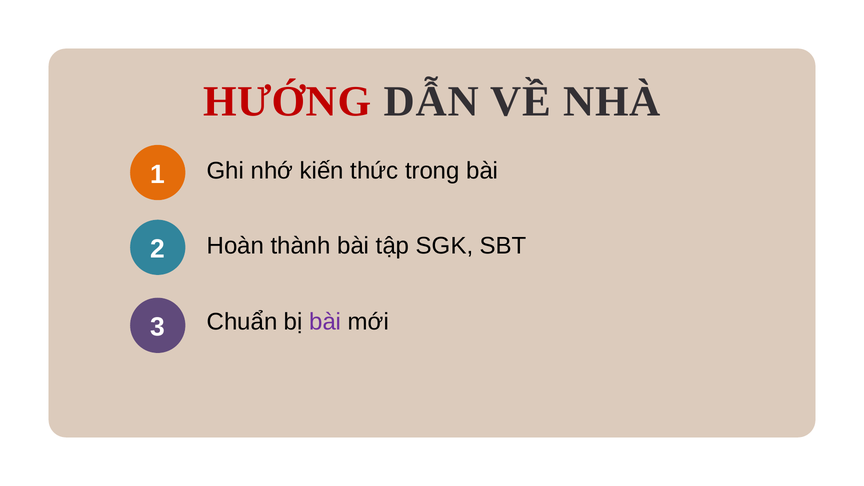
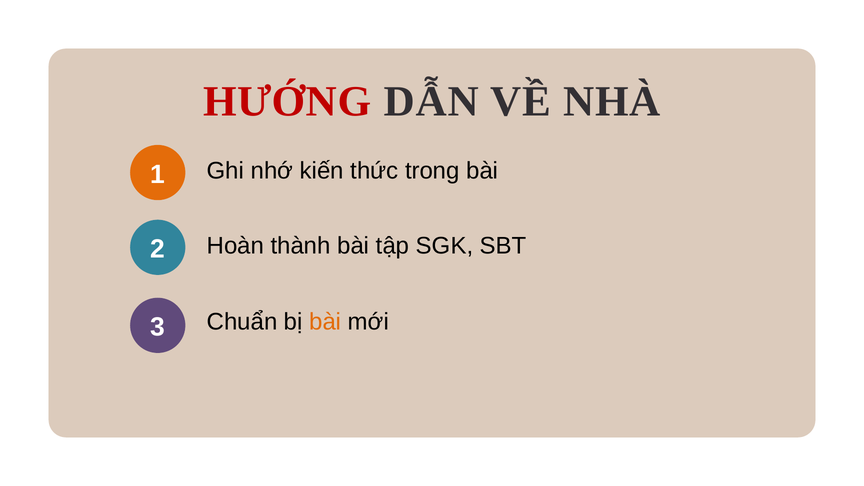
bài at (325, 322) colour: purple -> orange
